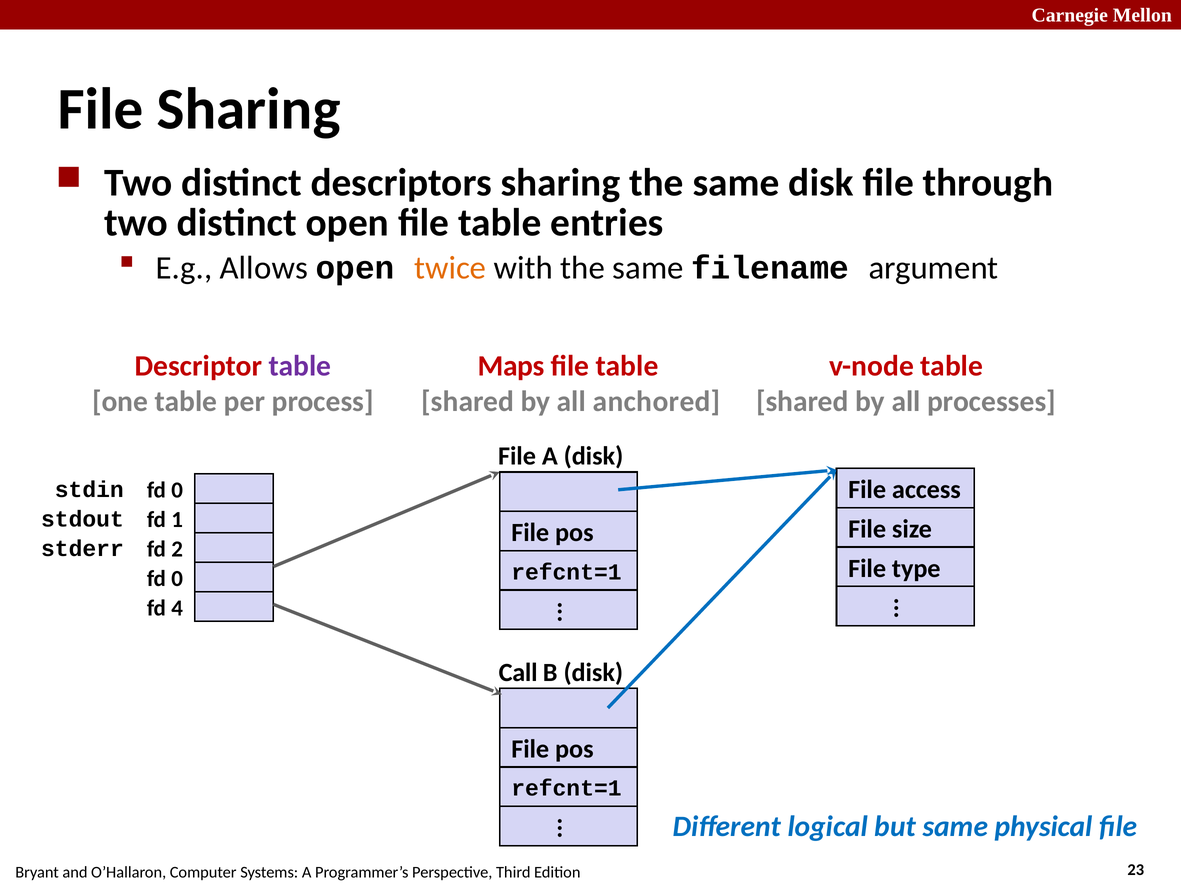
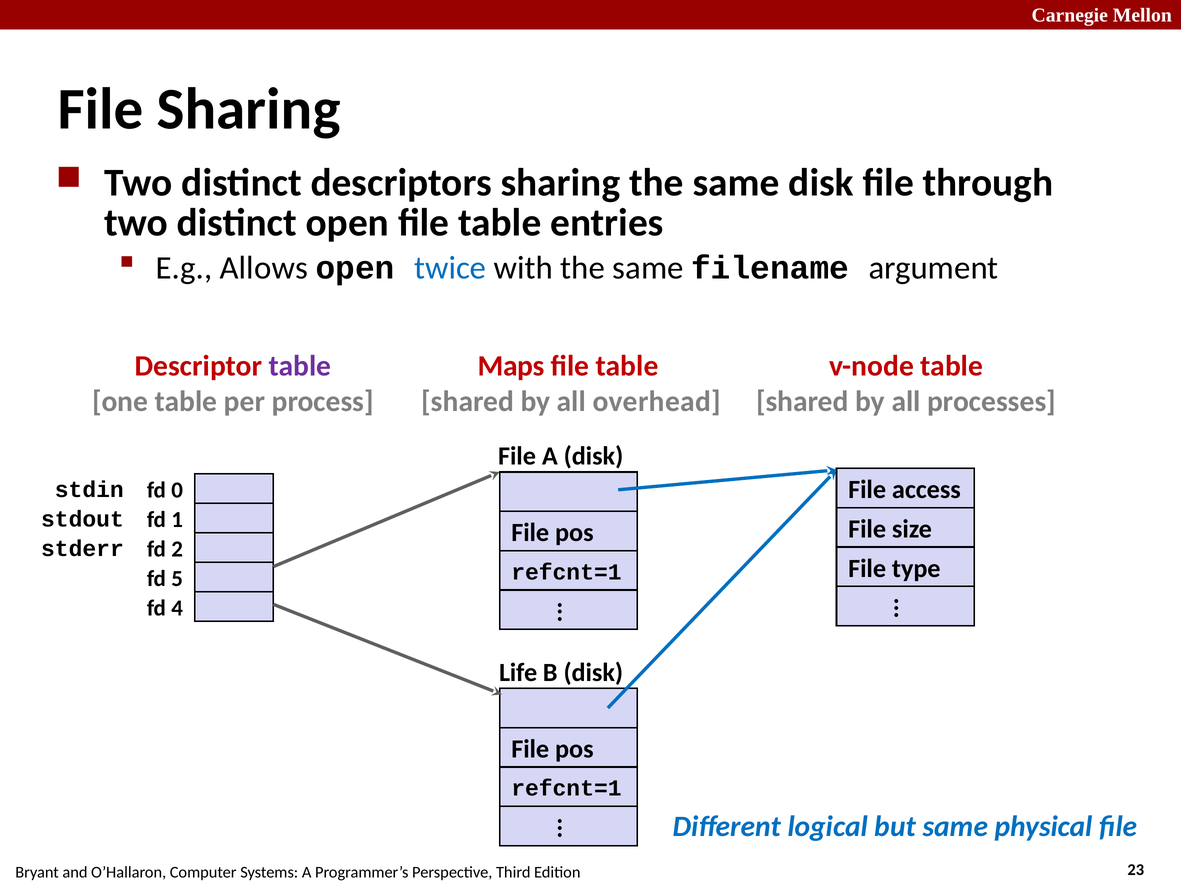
twice colour: orange -> blue
anchored: anchored -> overhead
0 at (177, 579): 0 -> 5
Call: Call -> Life
